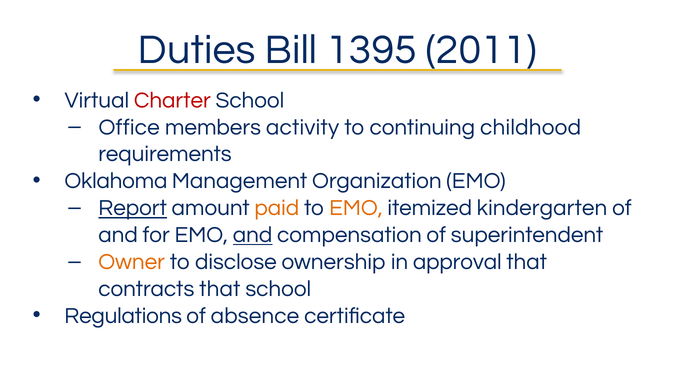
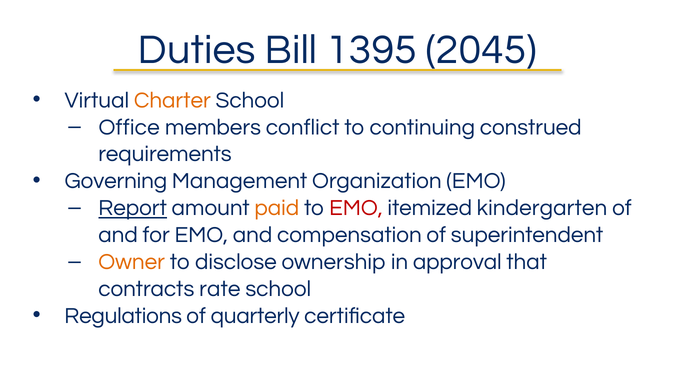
2011: 2011 -> 2045
Charter colour: red -> orange
activity: activity -> conflict
childhood: childhood -> construed
Oklahoma: Oklahoma -> Governing
EMO at (356, 208) colour: orange -> red
and at (253, 235) underline: present -> none
contracts that: that -> rate
absence: absence -> quarterly
